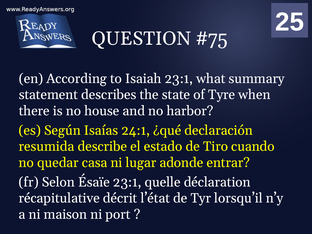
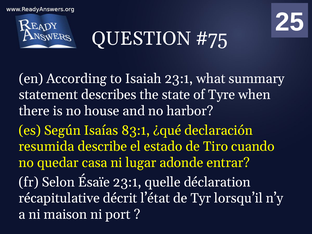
24:1: 24:1 -> 83:1
